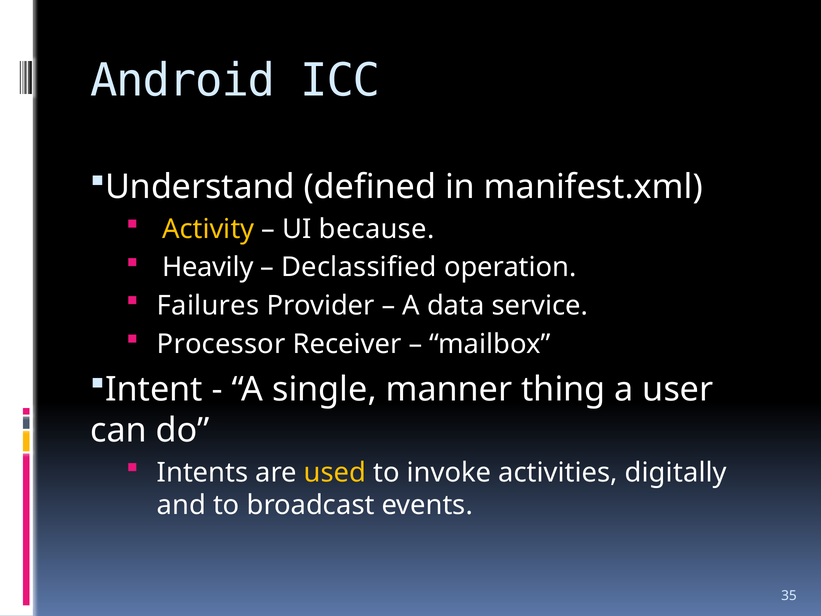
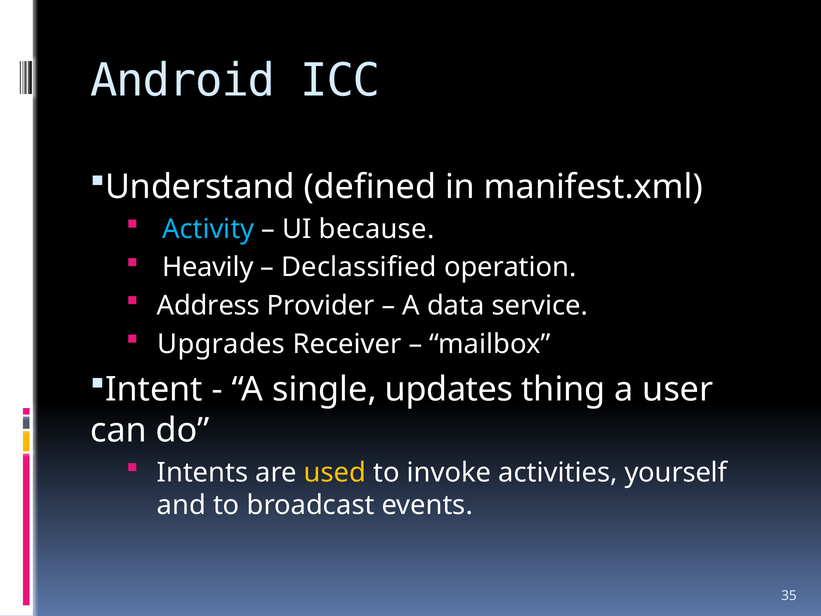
Activity colour: yellow -> light blue
Failures: Failures -> Address
Processor: Processor -> Upgrades
manner: manner -> updates
digitally: digitally -> yourself
